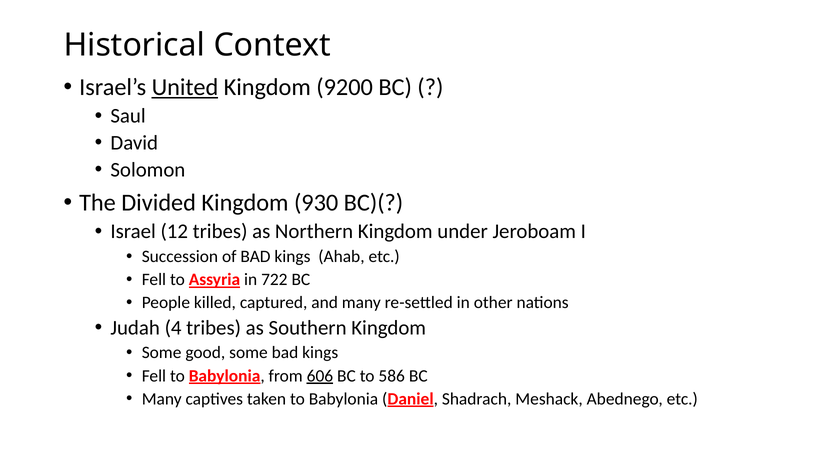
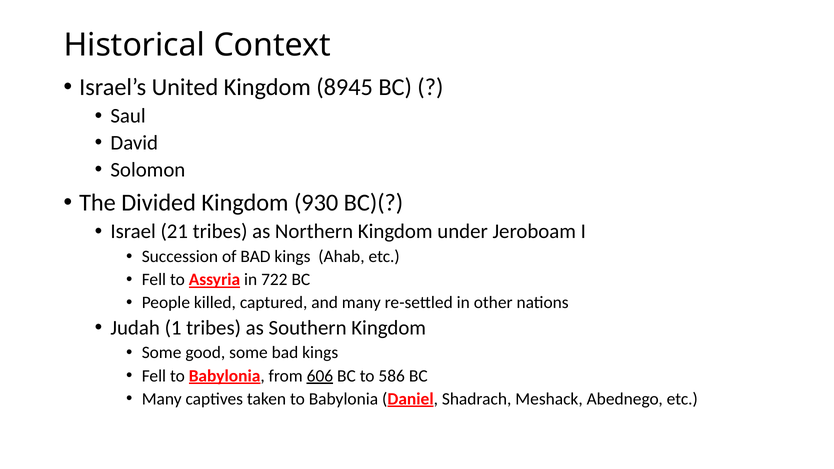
United underline: present -> none
9200: 9200 -> 8945
12: 12 -> 21
4: 4 -> 1
